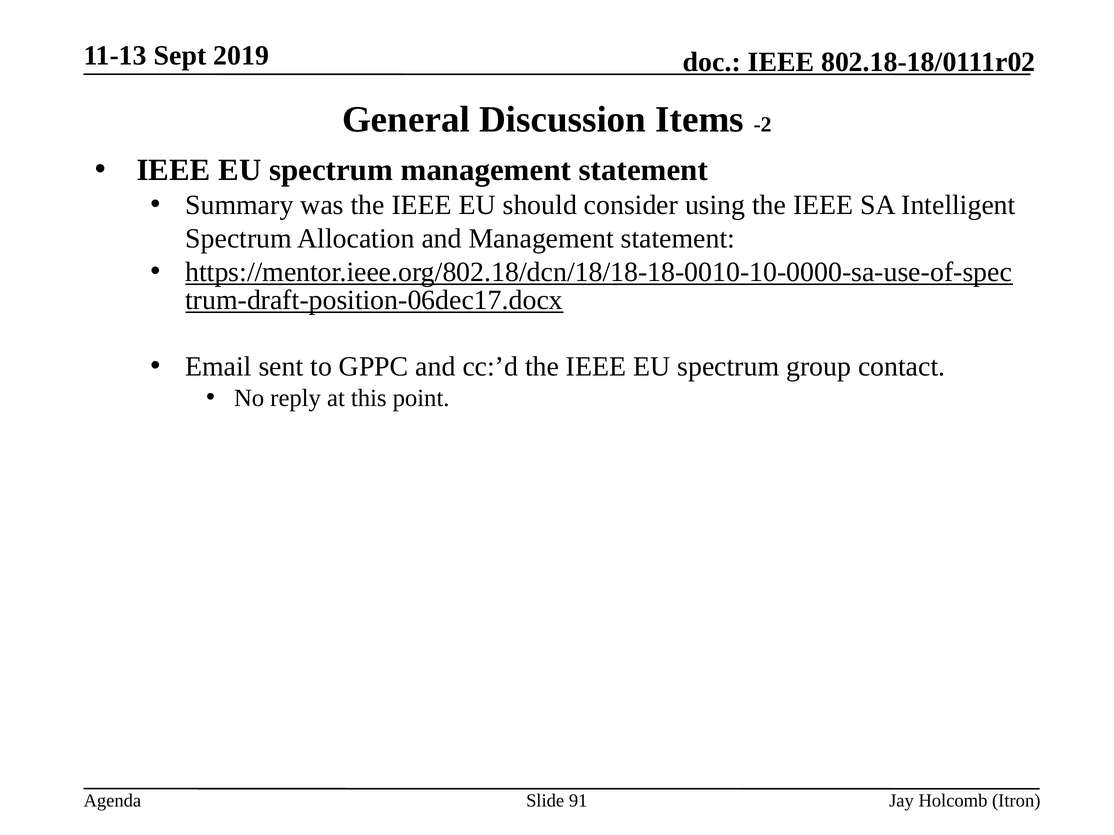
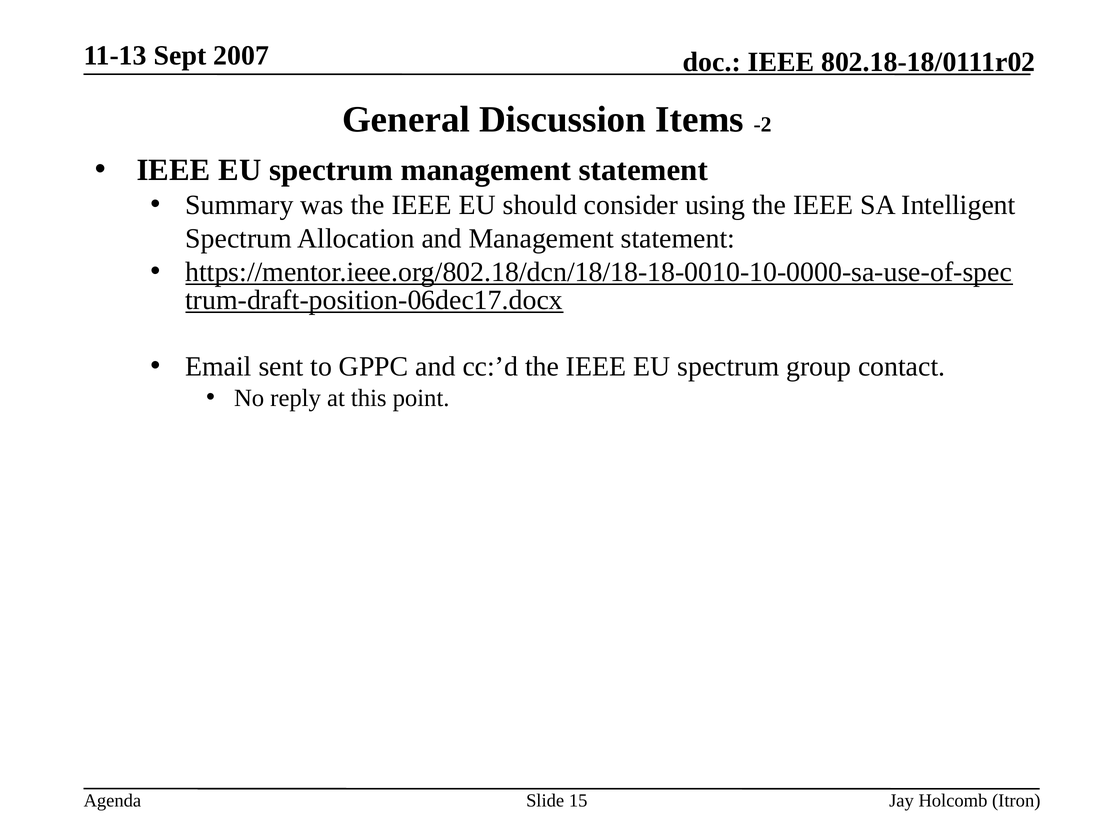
2019: 2019 -> 2007
91: 91 -> 15
